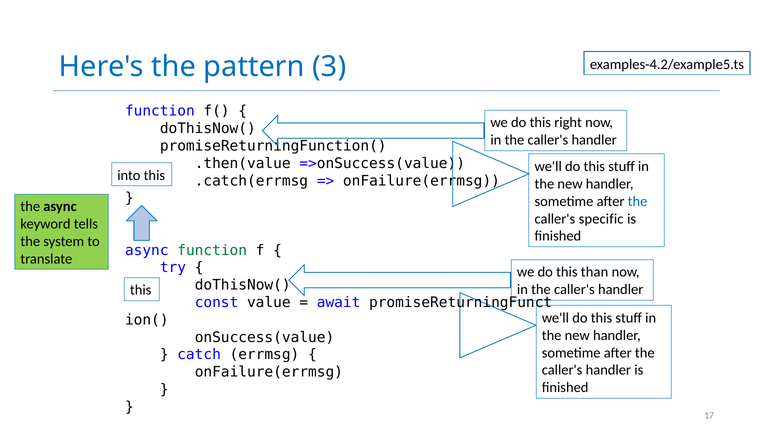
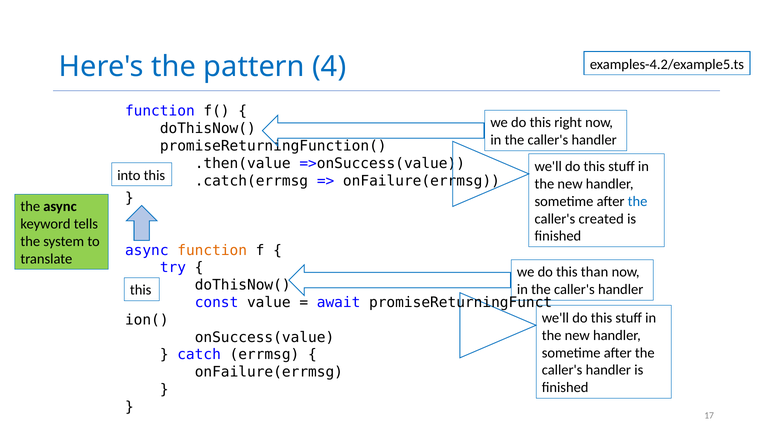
3: 3 -> 4
specific: specific -> created
function at (212, 250) colour: green -> orange
